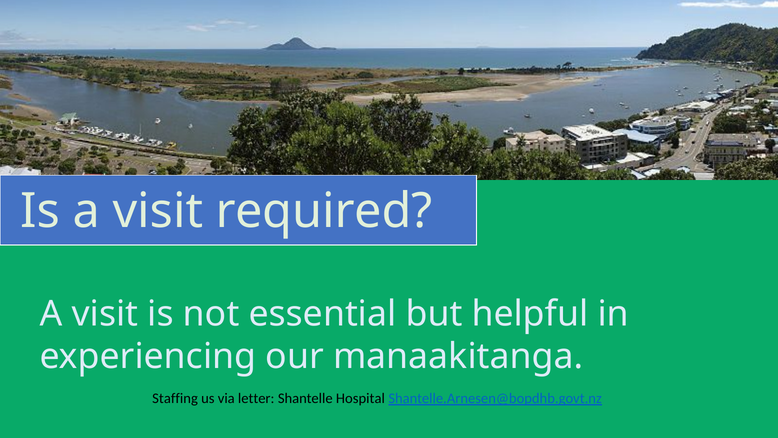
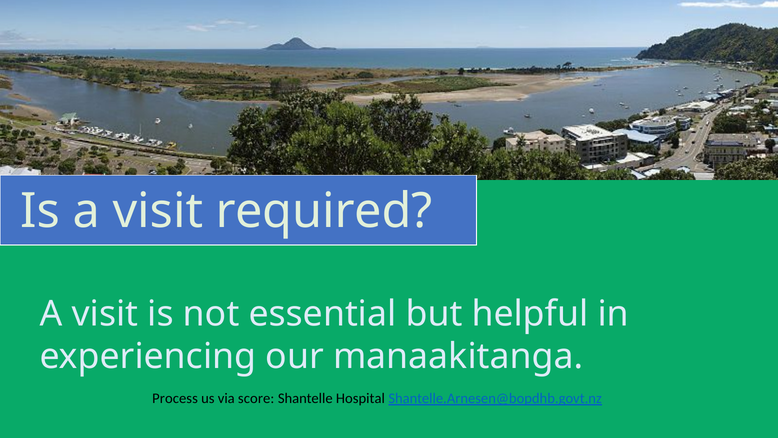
Staffing: Staffing -> Process
letter: letter -> score
